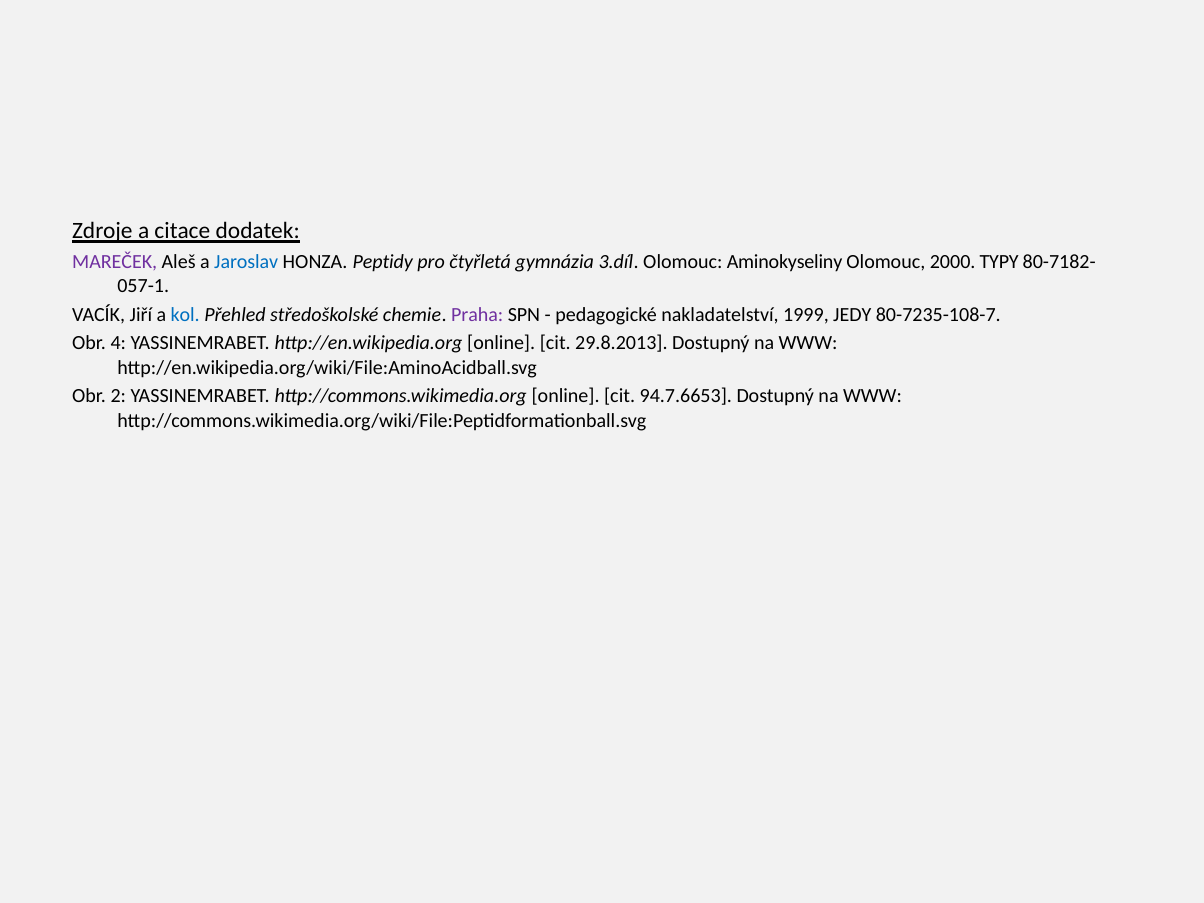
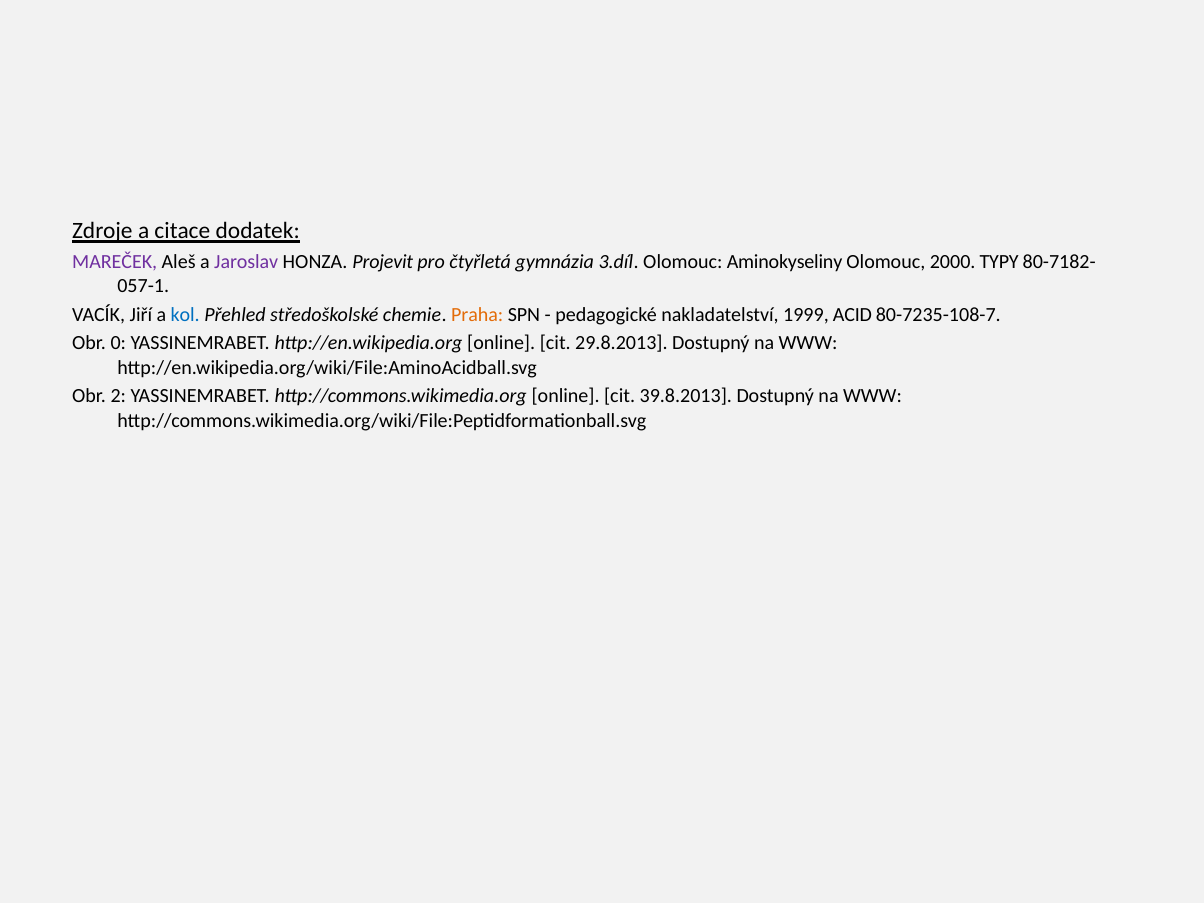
Jaroslav colour: blue -> purple
Peptidy: Peptidy -> Projevit
Praha colour: purple -> orange
JEDY: JEDY -> ACID
4: 4 -> 0
94.7.6653: 94.7.6653 -> 39.8.2013
